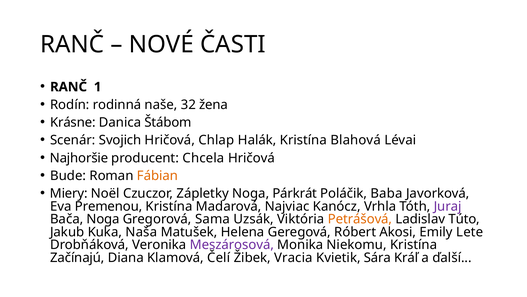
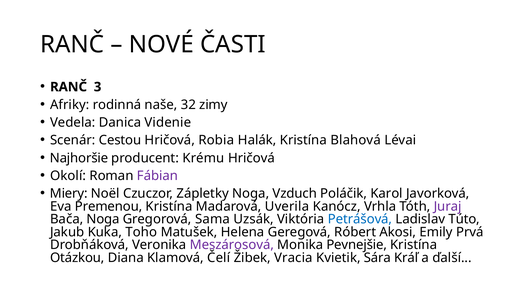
1: 1 -> 3
Rodín: Rodín -> Afriky
žena: žena -> zimy
Krásne: Krásne -> Vedela
Štábom: Štábom -> Videnie
Svojich: Svojich -> Cestou
Chlap: Chlap -> Robia
Chcela: Chcela -> Krému
Bude: Bude -> Okolí
Fábian colour: orange -> purple
Párkrát: Párkrát -> Vzduch
Baba: Baba -> Karol
Najviac: Najviac -> Uverila
Petrášová colour: orange -> blue
Naša: Naša -> Toho
Lete: Lete -> Prvá
Niekomu: Niekomu -> Pevnejšie
Začínajú: Začínajú -> Otázkou
